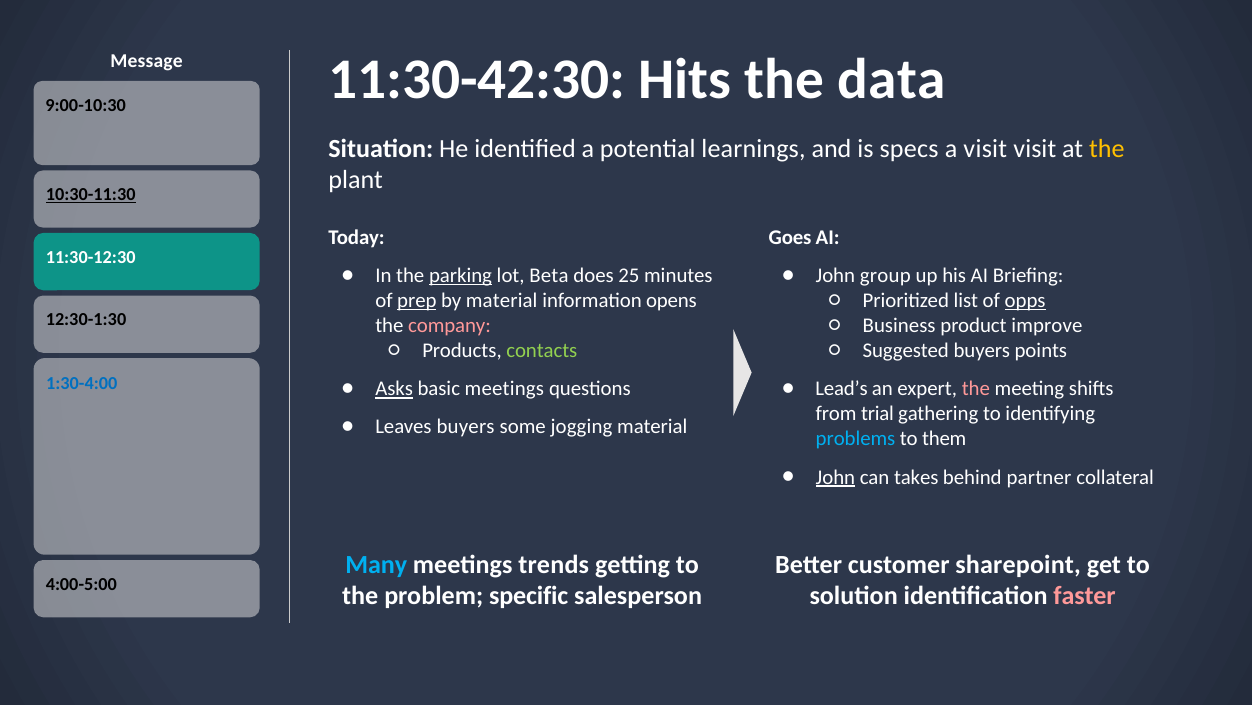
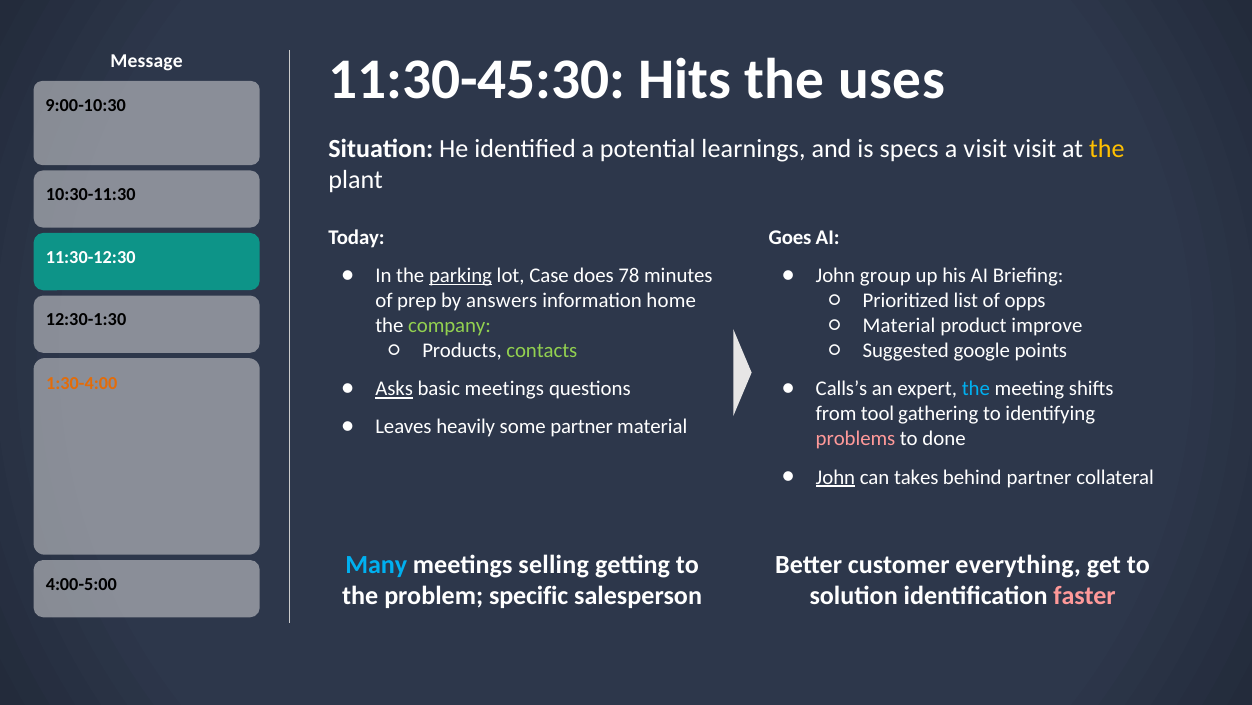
11:30-42:30: 11:30-42:30 -> 11:30-45:30
data: data -> uses
10:30-11:30 underline: present -> none
Beta: Beta -> Case
25: 25 -> 78
opps underline: present -> none
prep underline: present -> none
by material: material -> answers
opens: opens -> home
Business at (899, 325): Business -> Material
company colour: pink -> light green
Suggested buyers: buyers -> google
1:30-4:00 colour: blue -> orange
Lead’s: Lead’s -> Calls’s
the at (976, 388) colour: pink -> light blue
trial: trial -> tool
Leaves buyers: buyers -> heavily
some jogging: jogging -> partner
problems colour: light blue -> pink
them: them -> done
trends: trends -> selling
sharepoint: sharepoint -> everything
